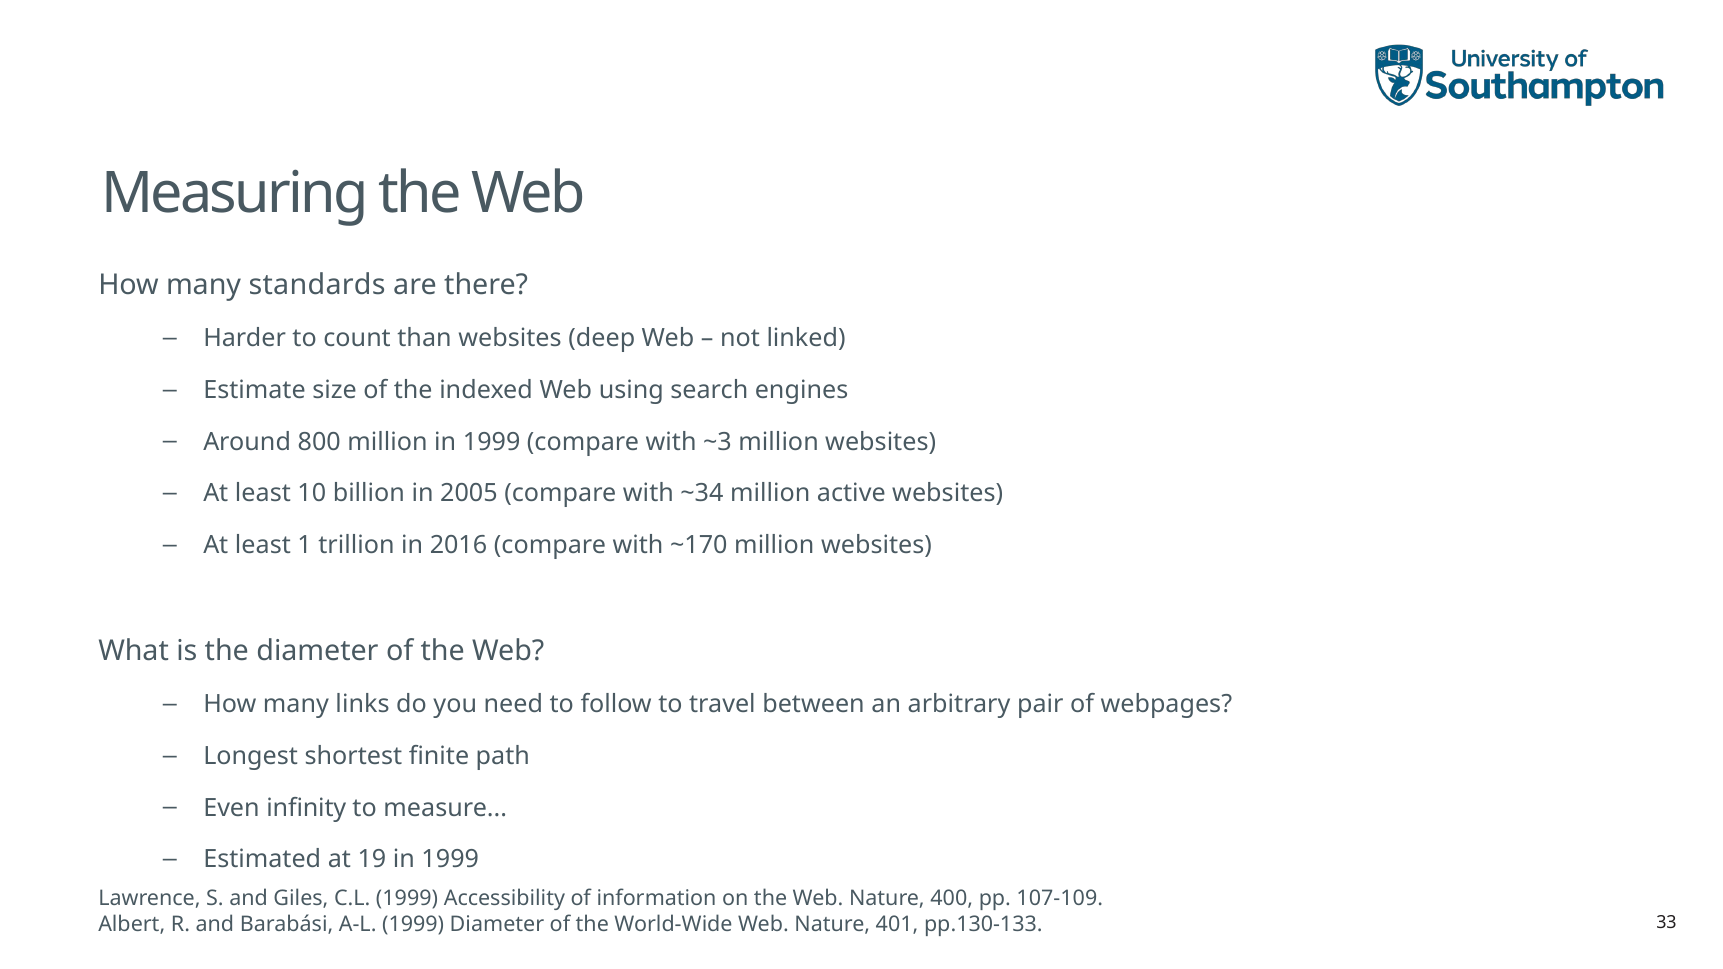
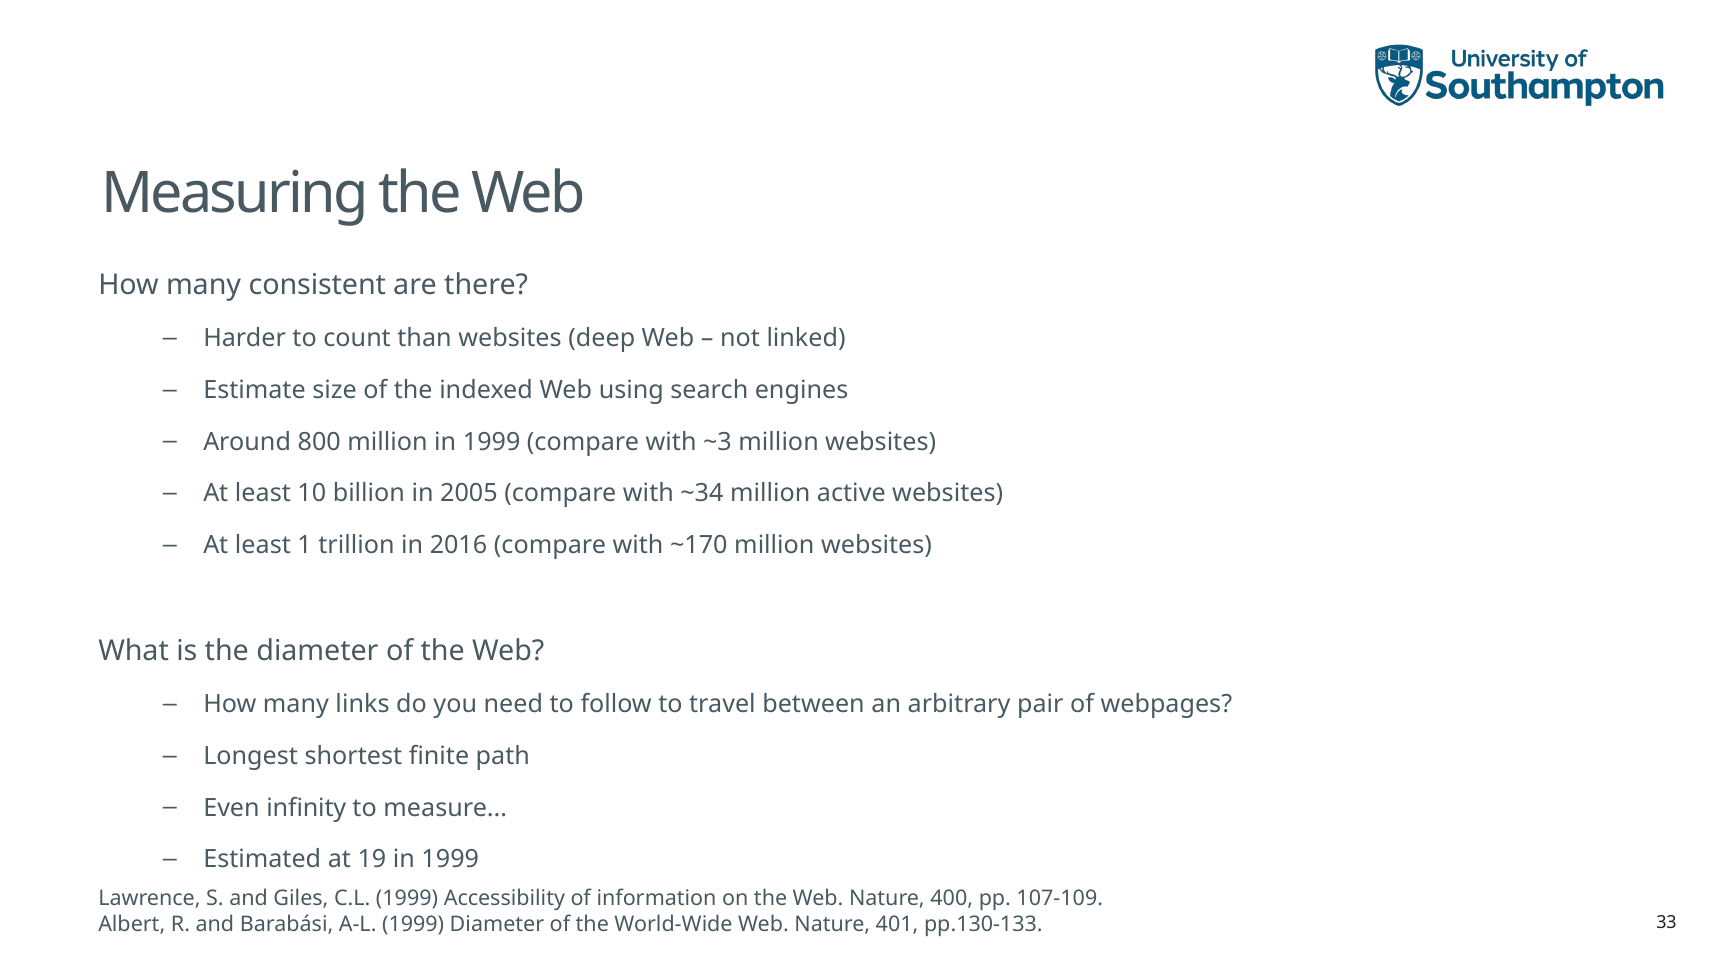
standards: standards -> consistent
